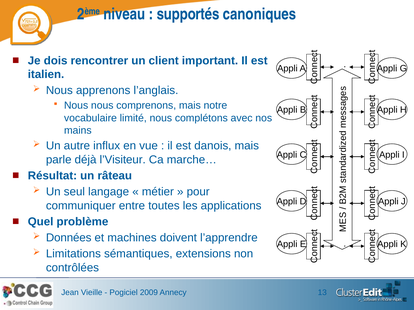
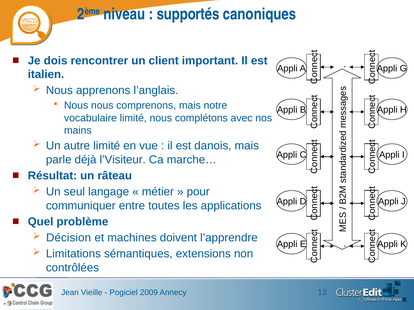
autre influx: influx -> limité
Données: Données -> Décision
